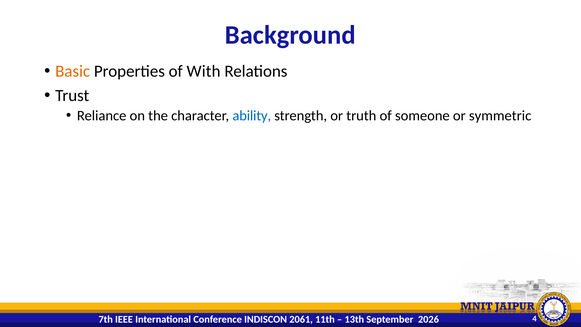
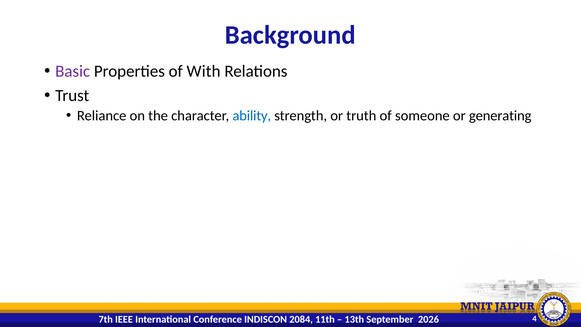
Basic colour: orange -> purple
symmetric: symmetric -> generating
2061: 2061 -> 2084
